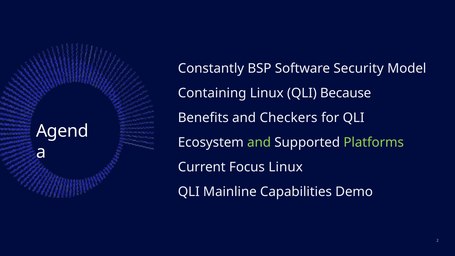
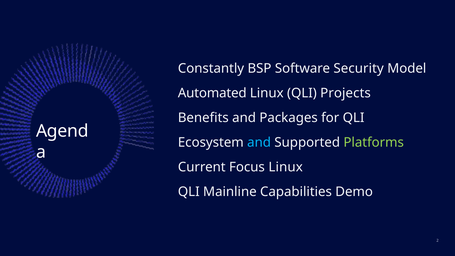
Containing: Containing -> Automated
Because: Because -> Projects
Checkers: Checkers -> Packages
and at (259, 142) colour: light green -> light blue
